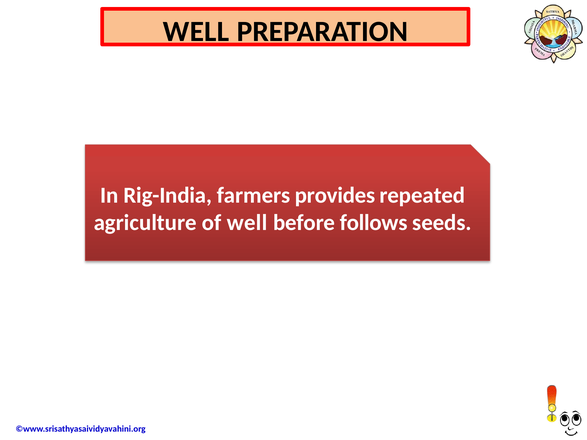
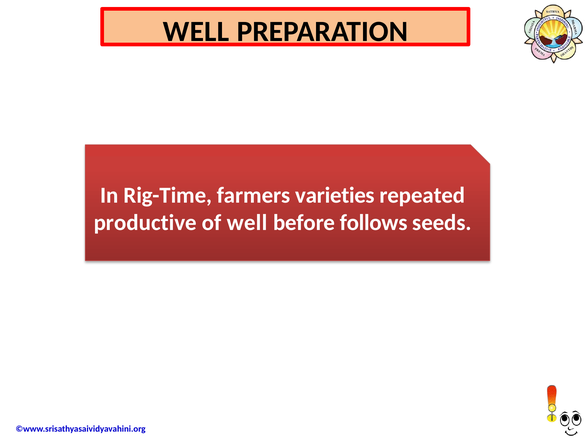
Rig-India: Rig-India -> Rig-Time
provides: provides -> varieties
agriculture: agriculture -> productive
